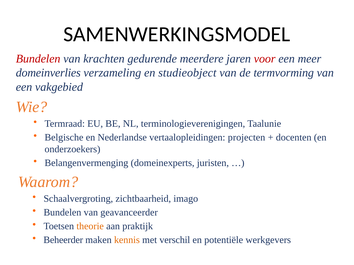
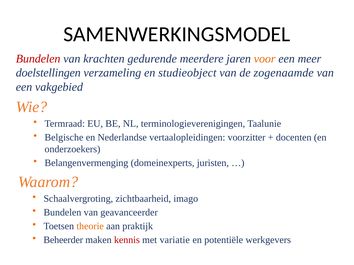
voor colour: red -> orange
domeinverlies: domeinverlies -> doelstellingen
termvorming: termvorming -> zogenaamde
projecten: projecten -> voorzitter
kennis colour: orange -> red
verschil: verschil -> variatie
